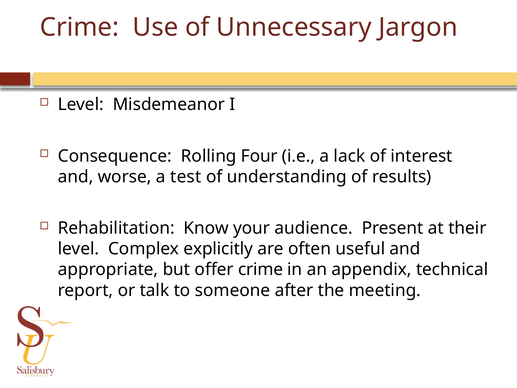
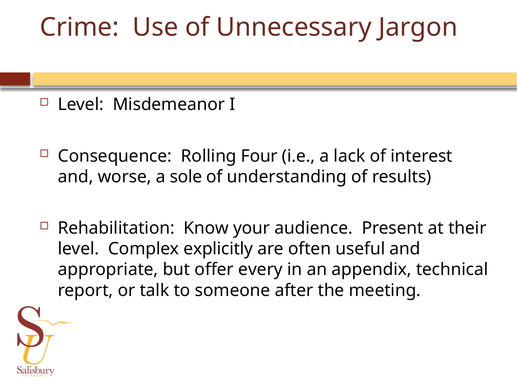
test: test -> sole
offer crime: crime -> every
